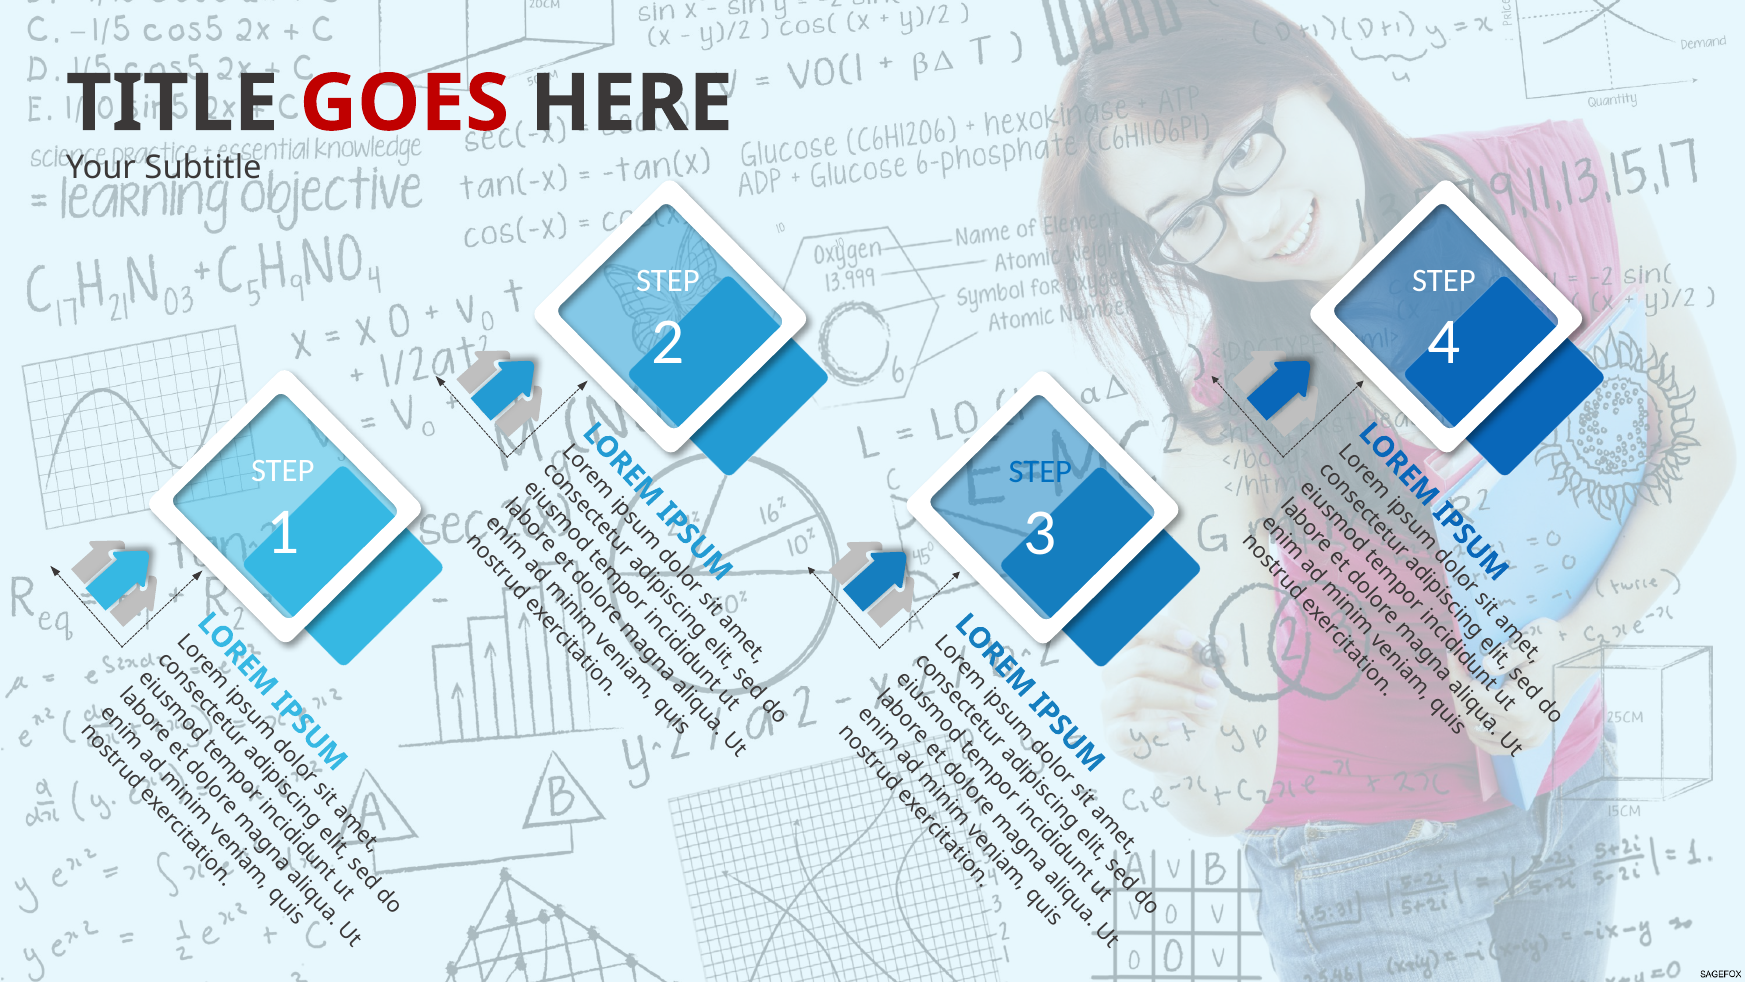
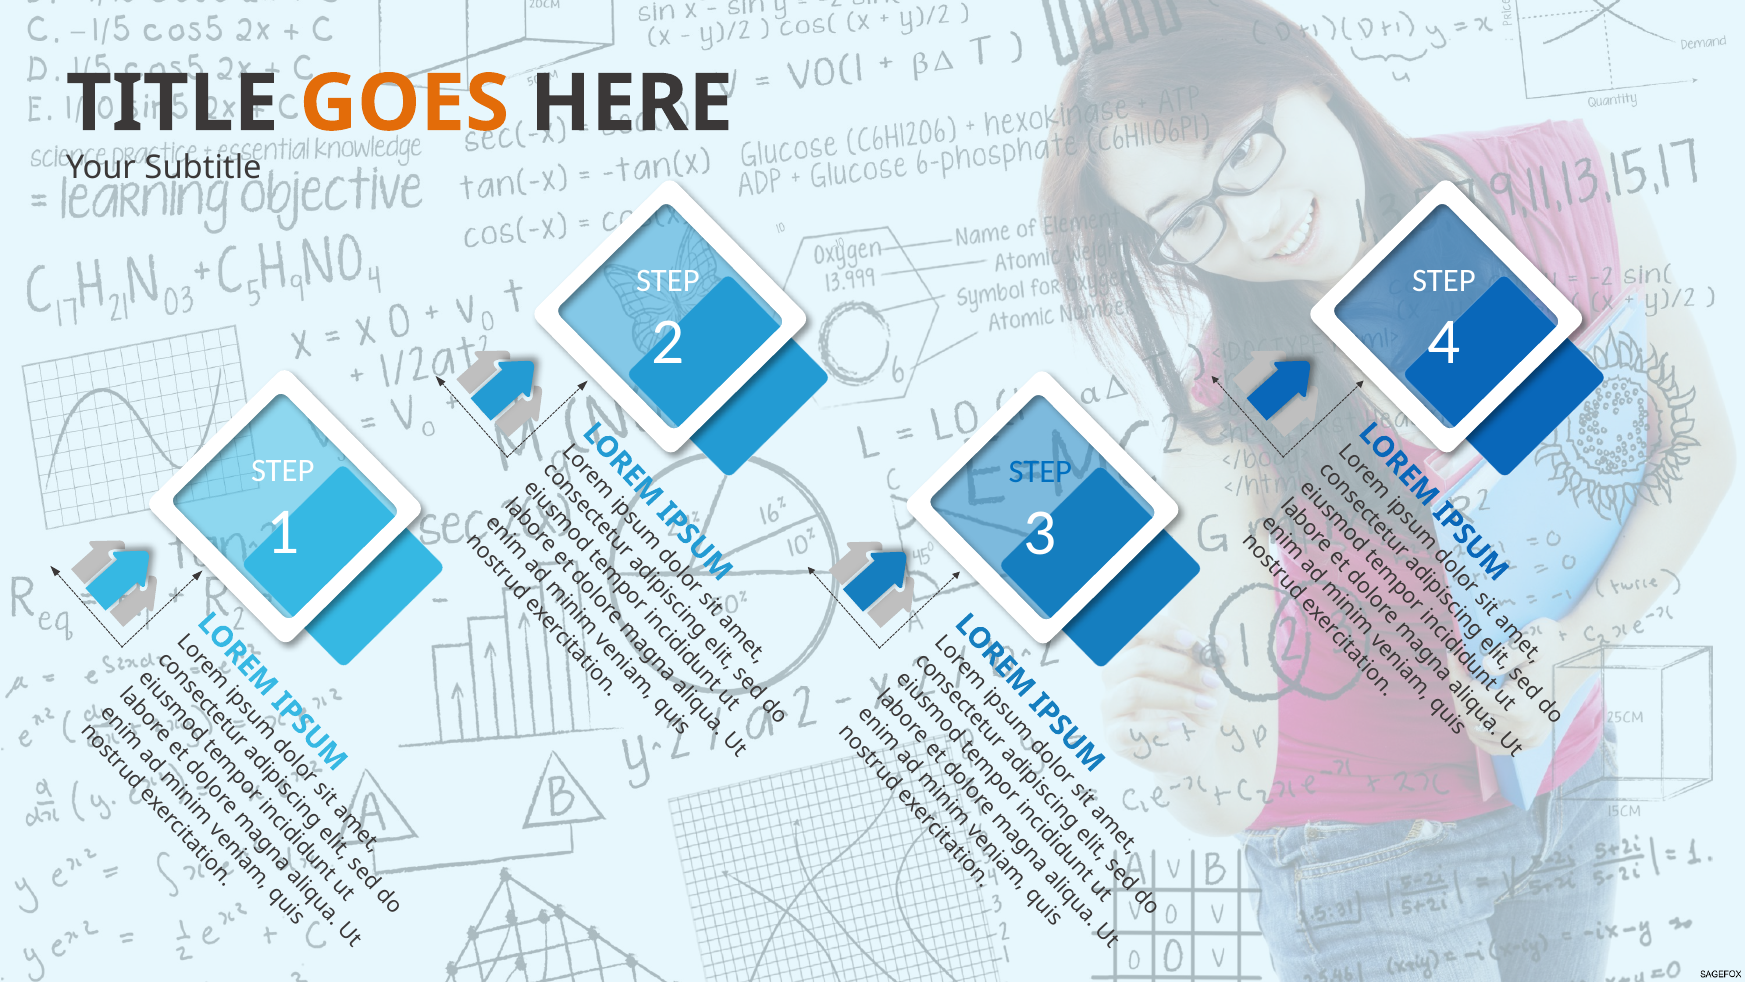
GOES colour: red -> orange
